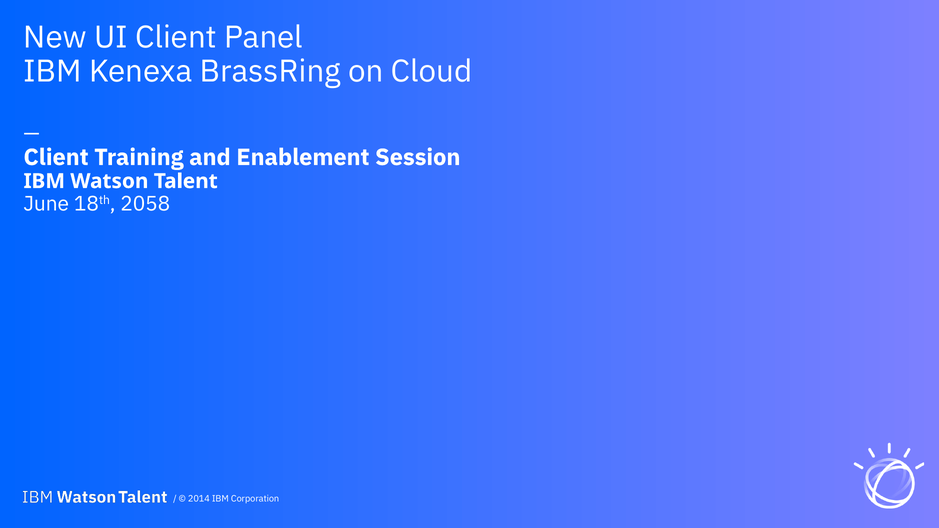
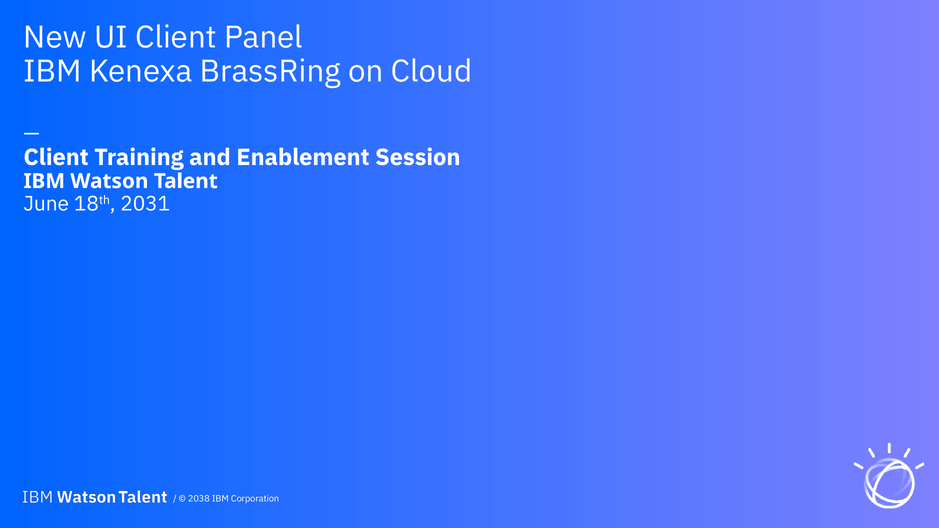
2058: 2058 -> 2031
2014: 2014 -> 2038
